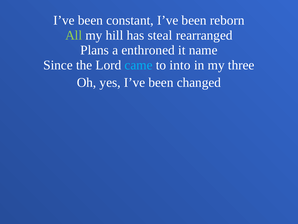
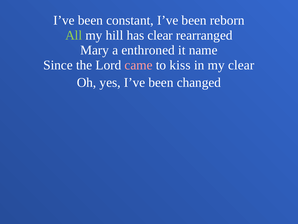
has steal: steal -> clear
Plans: Plans -> Mary
came colour: light blue -> pink
into: into -> kiss
my three: three -> clear
